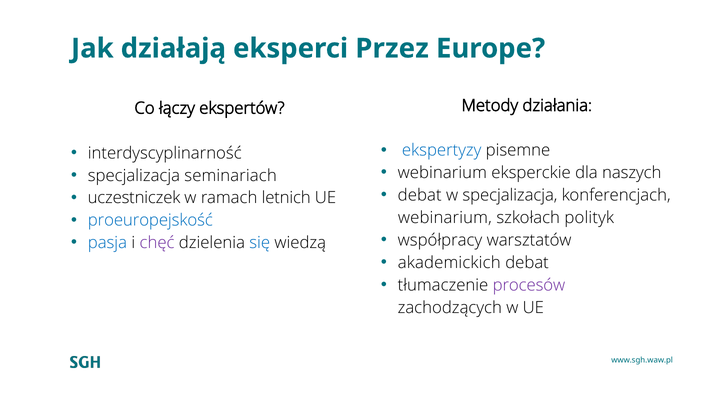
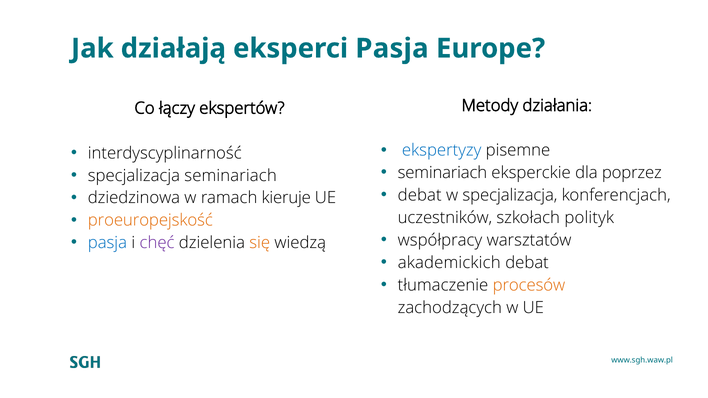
eksperci Przez: Przez -> Pasja
webinarium at (442, 173): webinarium -> seminariach
naszych: naszych -> poprzez
uczestniczek: uczestniczek -> dziedzinowa
letnich: letnich -> kieruje
webinarium at (445, 218): webinarium -> uczestników
proeuropejskość colour: blue -> orange
się colour: blue -> orange
procesów colour: purple -> orange
